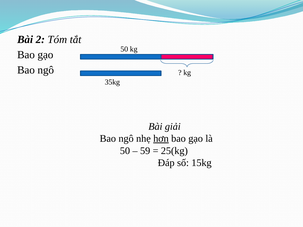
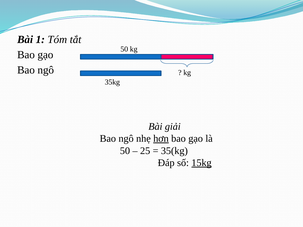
2: 2 -> 1
59: 59 -> 25
25(kg: 25(kg -> 35(kg
15kg underline: none -> present
